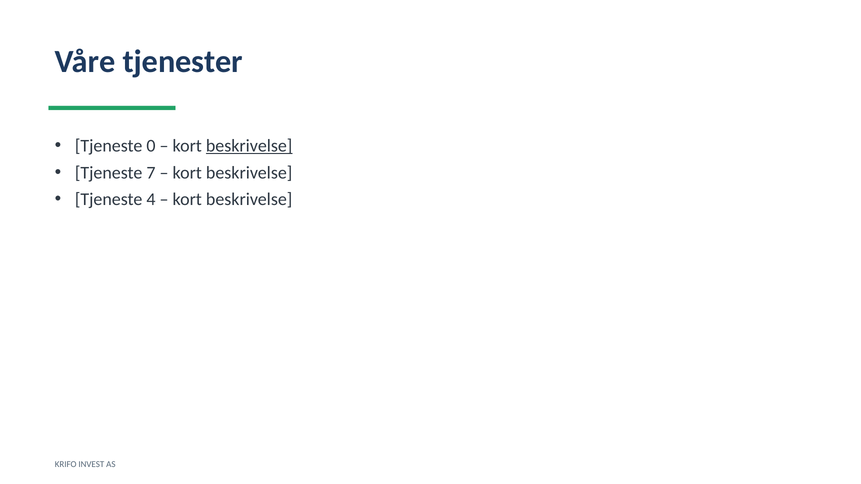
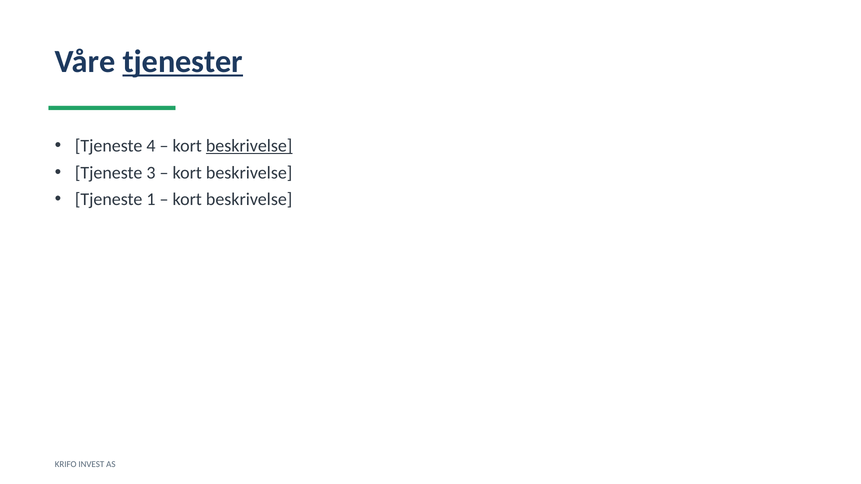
tjenester underline: none -> present
0: 0 -> 4
7: 7 -> 3
4: 4 -> 1
